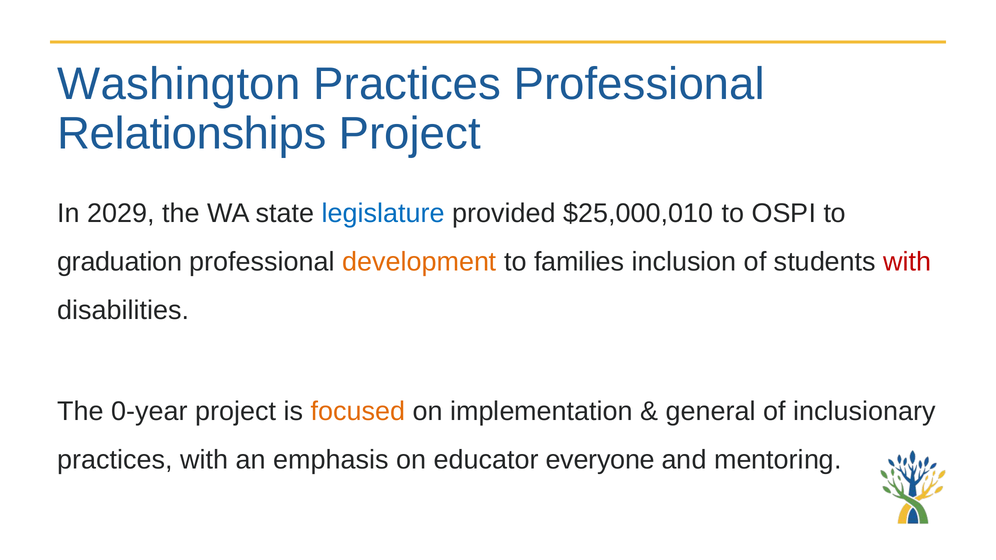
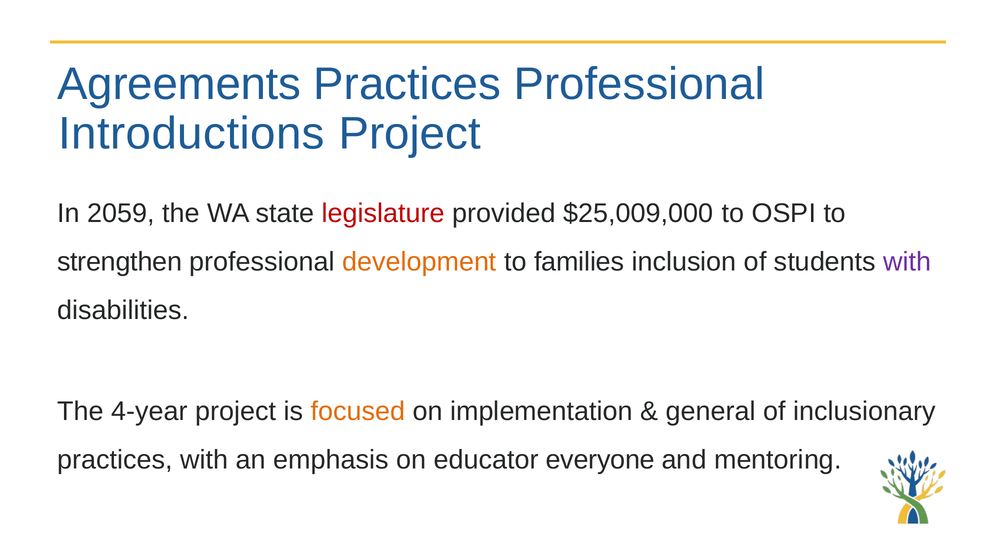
Washington: Washington -> Agreements
Relationships: Relationships -> Introductions
2029: 2029 -> 2059
legislature colour: blue -> red
$25,000,010: $25,000,010 -> $25,009,000
graduation: graduation -> strengthen
with at (907, 262) colour: red -> purple
0-year: 0-year -> 4-year
